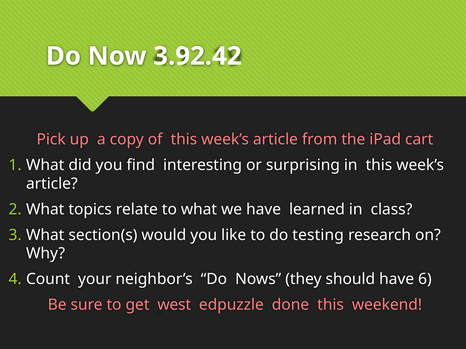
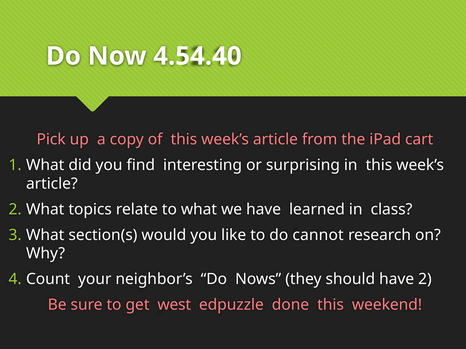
3.92.42: 3.92.42 -> 4.54.40
testing: testing -> cannot
have 6: 6 -> 2
